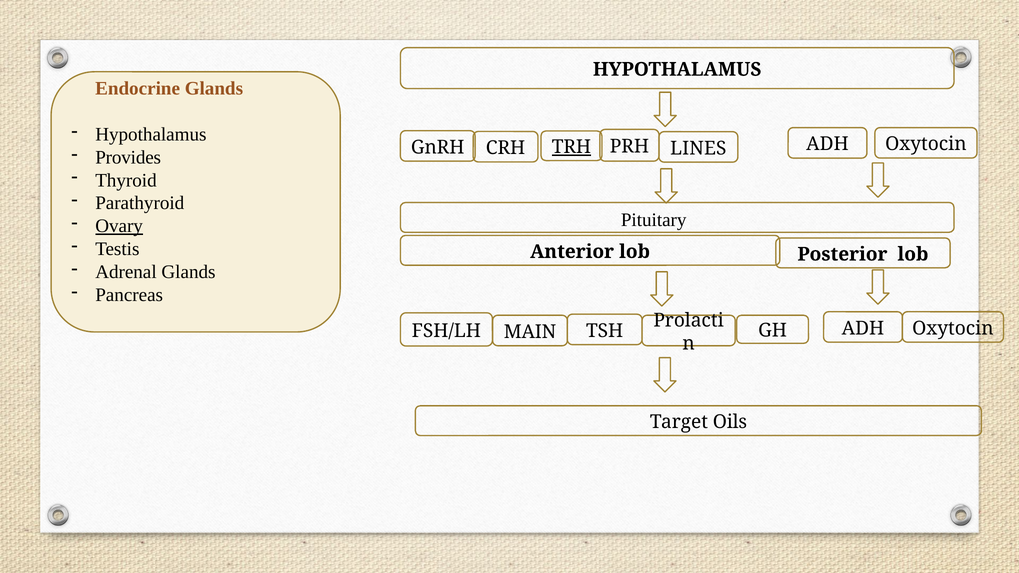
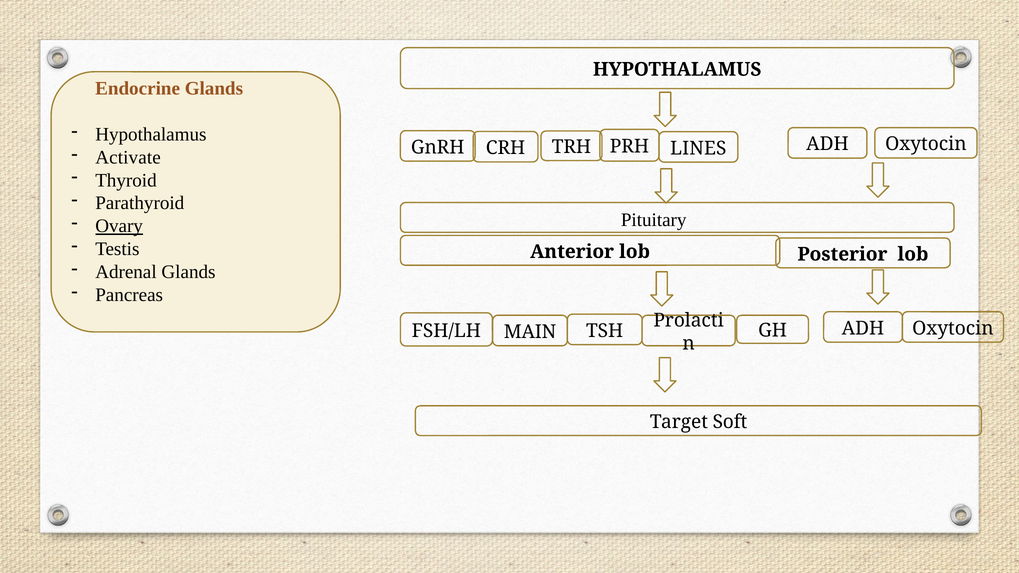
TRH underline: present -> none
Provides: Provides -> Activate
Oils: Oils -> Soft
